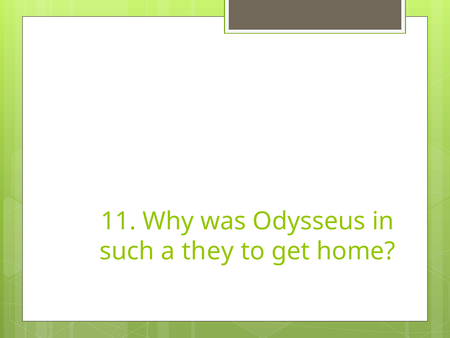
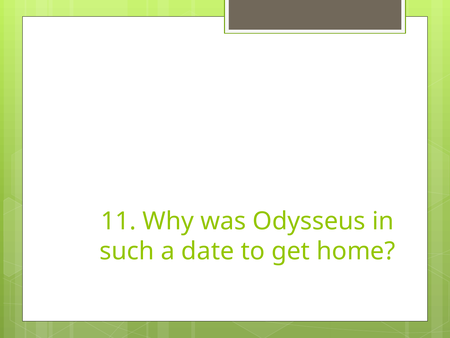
they: they -> date
